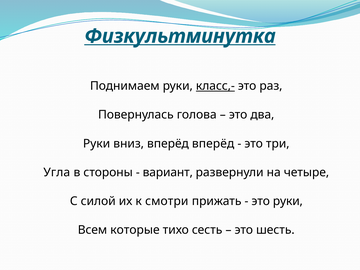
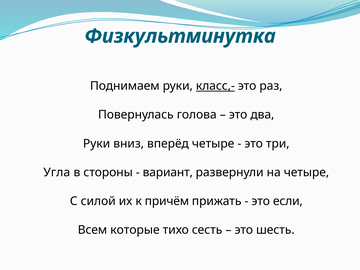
Физкультминутка underline: present -> none
вперёд вперёд: вперёд -> четыре
смотри: смотри -> причём
это руки: руки -> если
